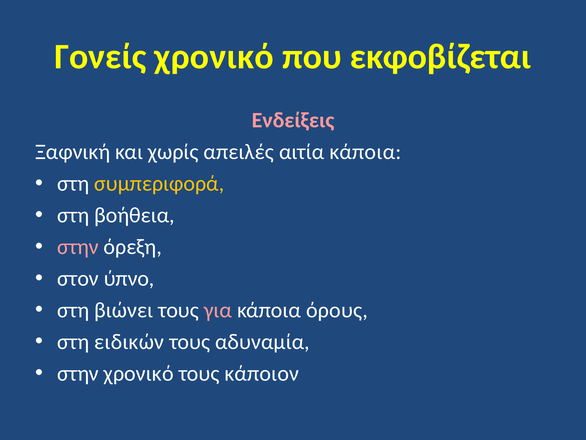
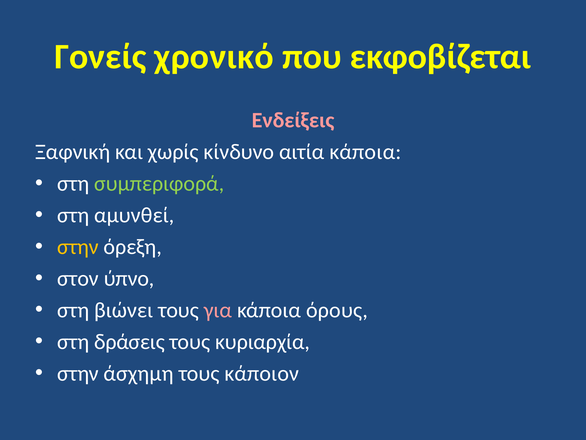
απειλές: απειλές -> κίνδυνο
συμπεριφορά colour: yellow -> light green
βοήθεια: βοήθεια -> αμυνθεί
στην at (78, 247) colour: pink -> yellow
ειδικών: ειδικών -> δράσεις
αδυναμία: αδυναμία -> κυριαρχία
στην χρονικό: χρονικό -> άσχημη
